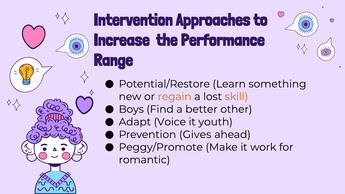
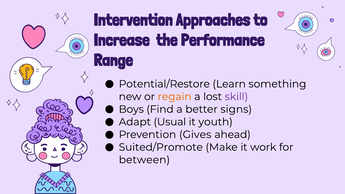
skill colour: orange -> purple
other: other -> signs
Voice: Voice -> Usual
Peggy/Promote: Peggy/Promote -> Suited/Promote
romantic: romantic -> between
